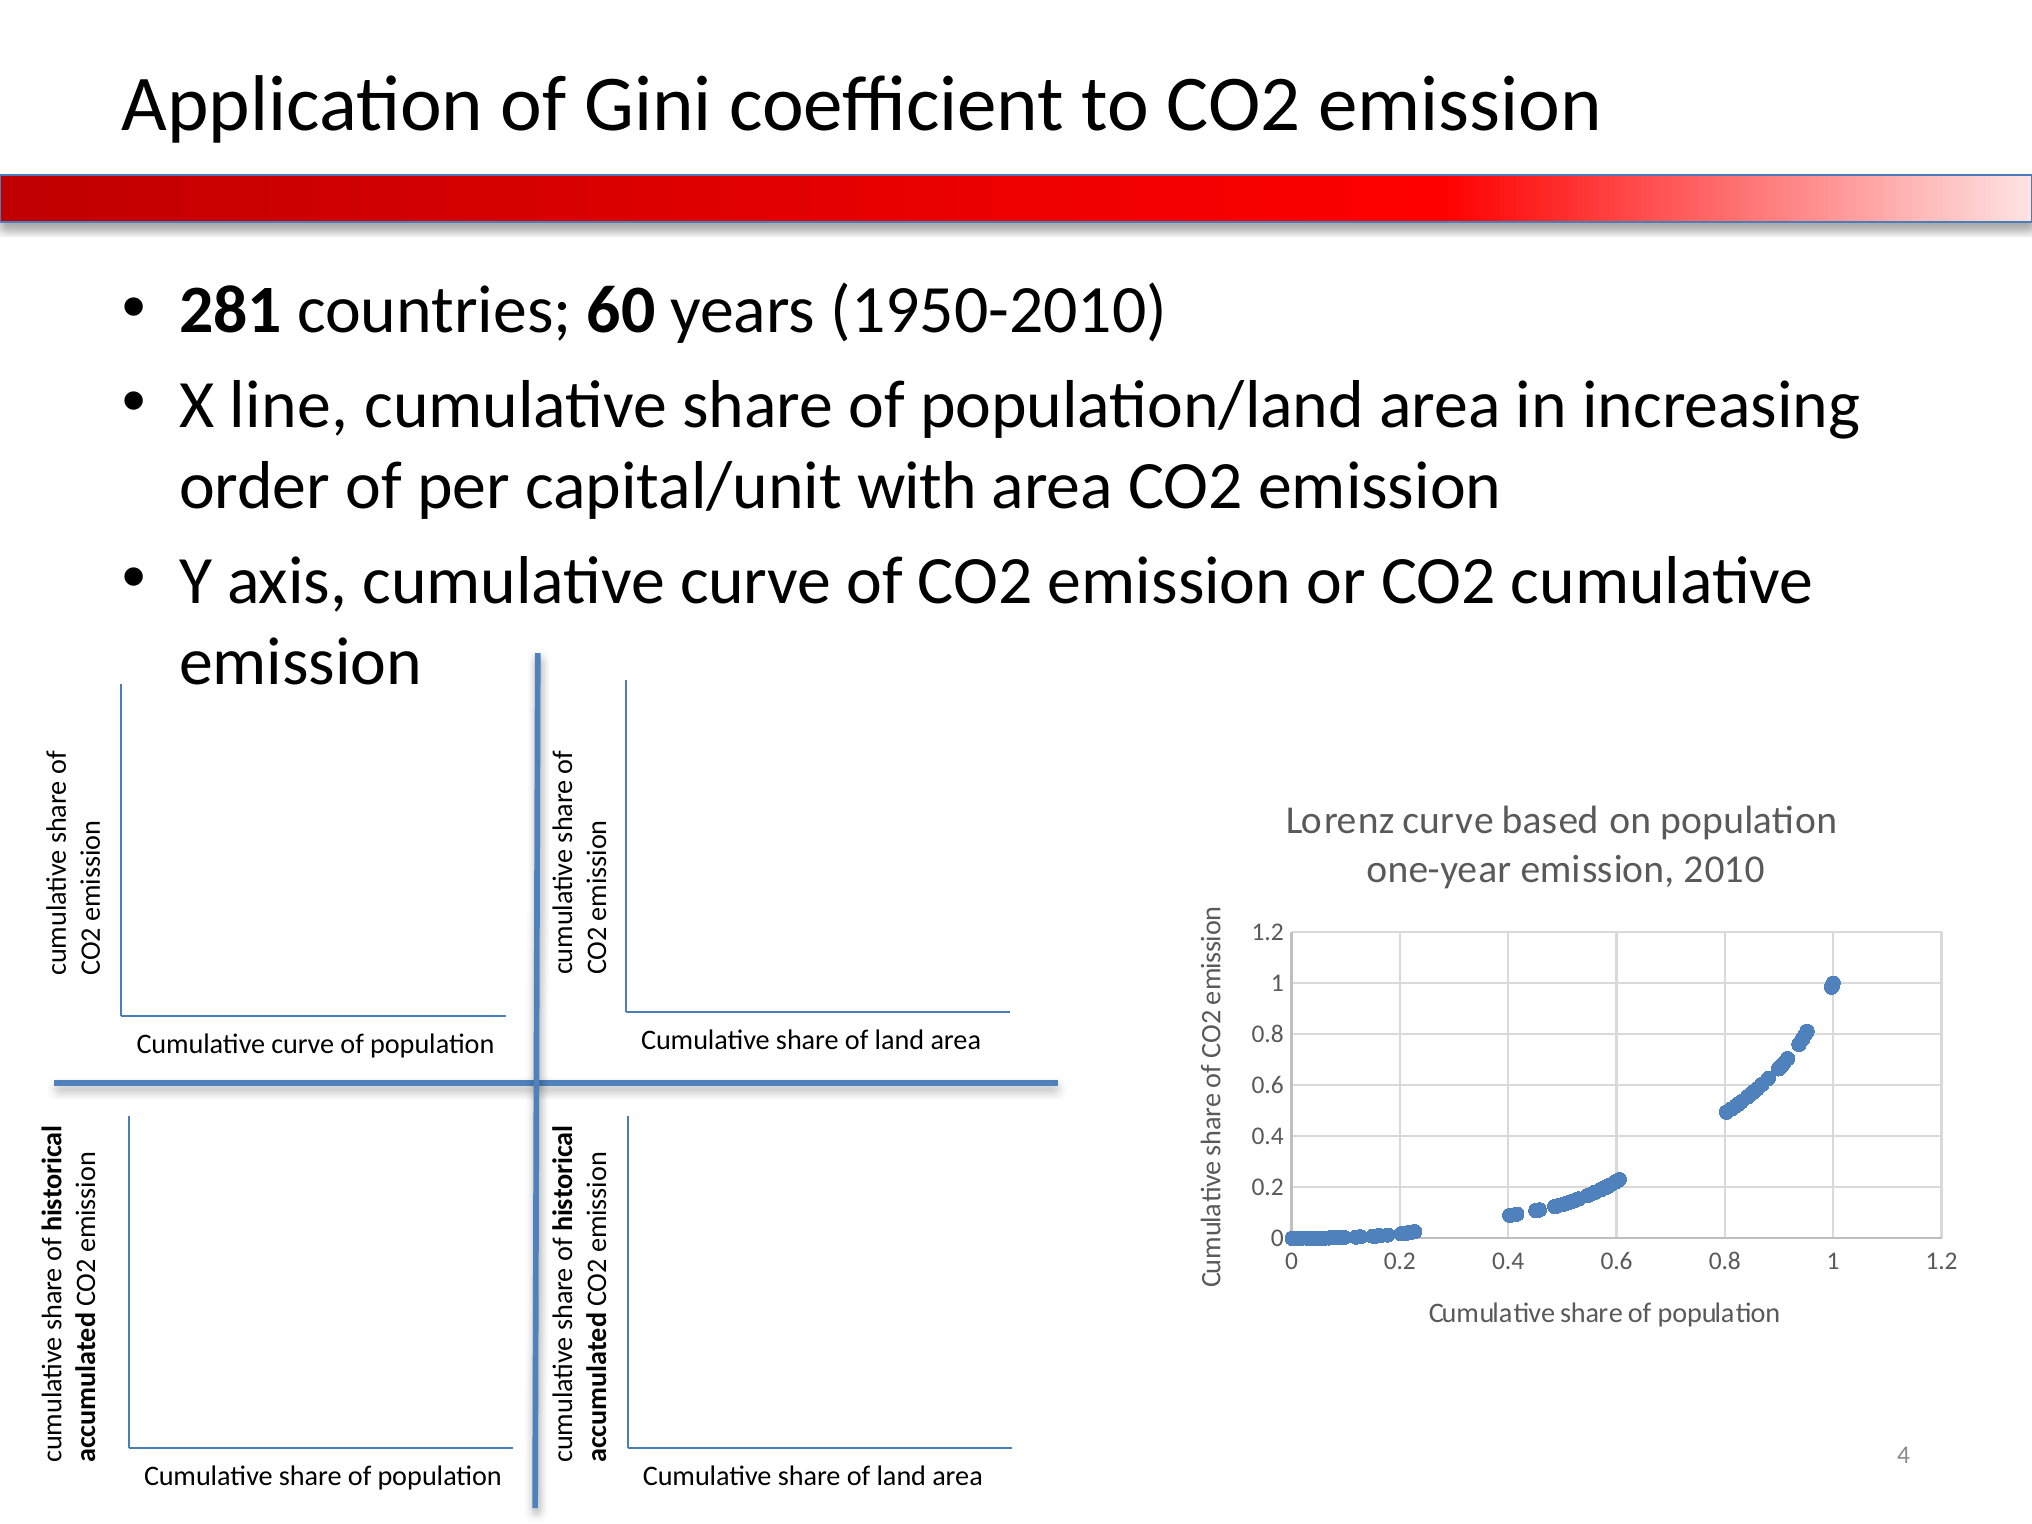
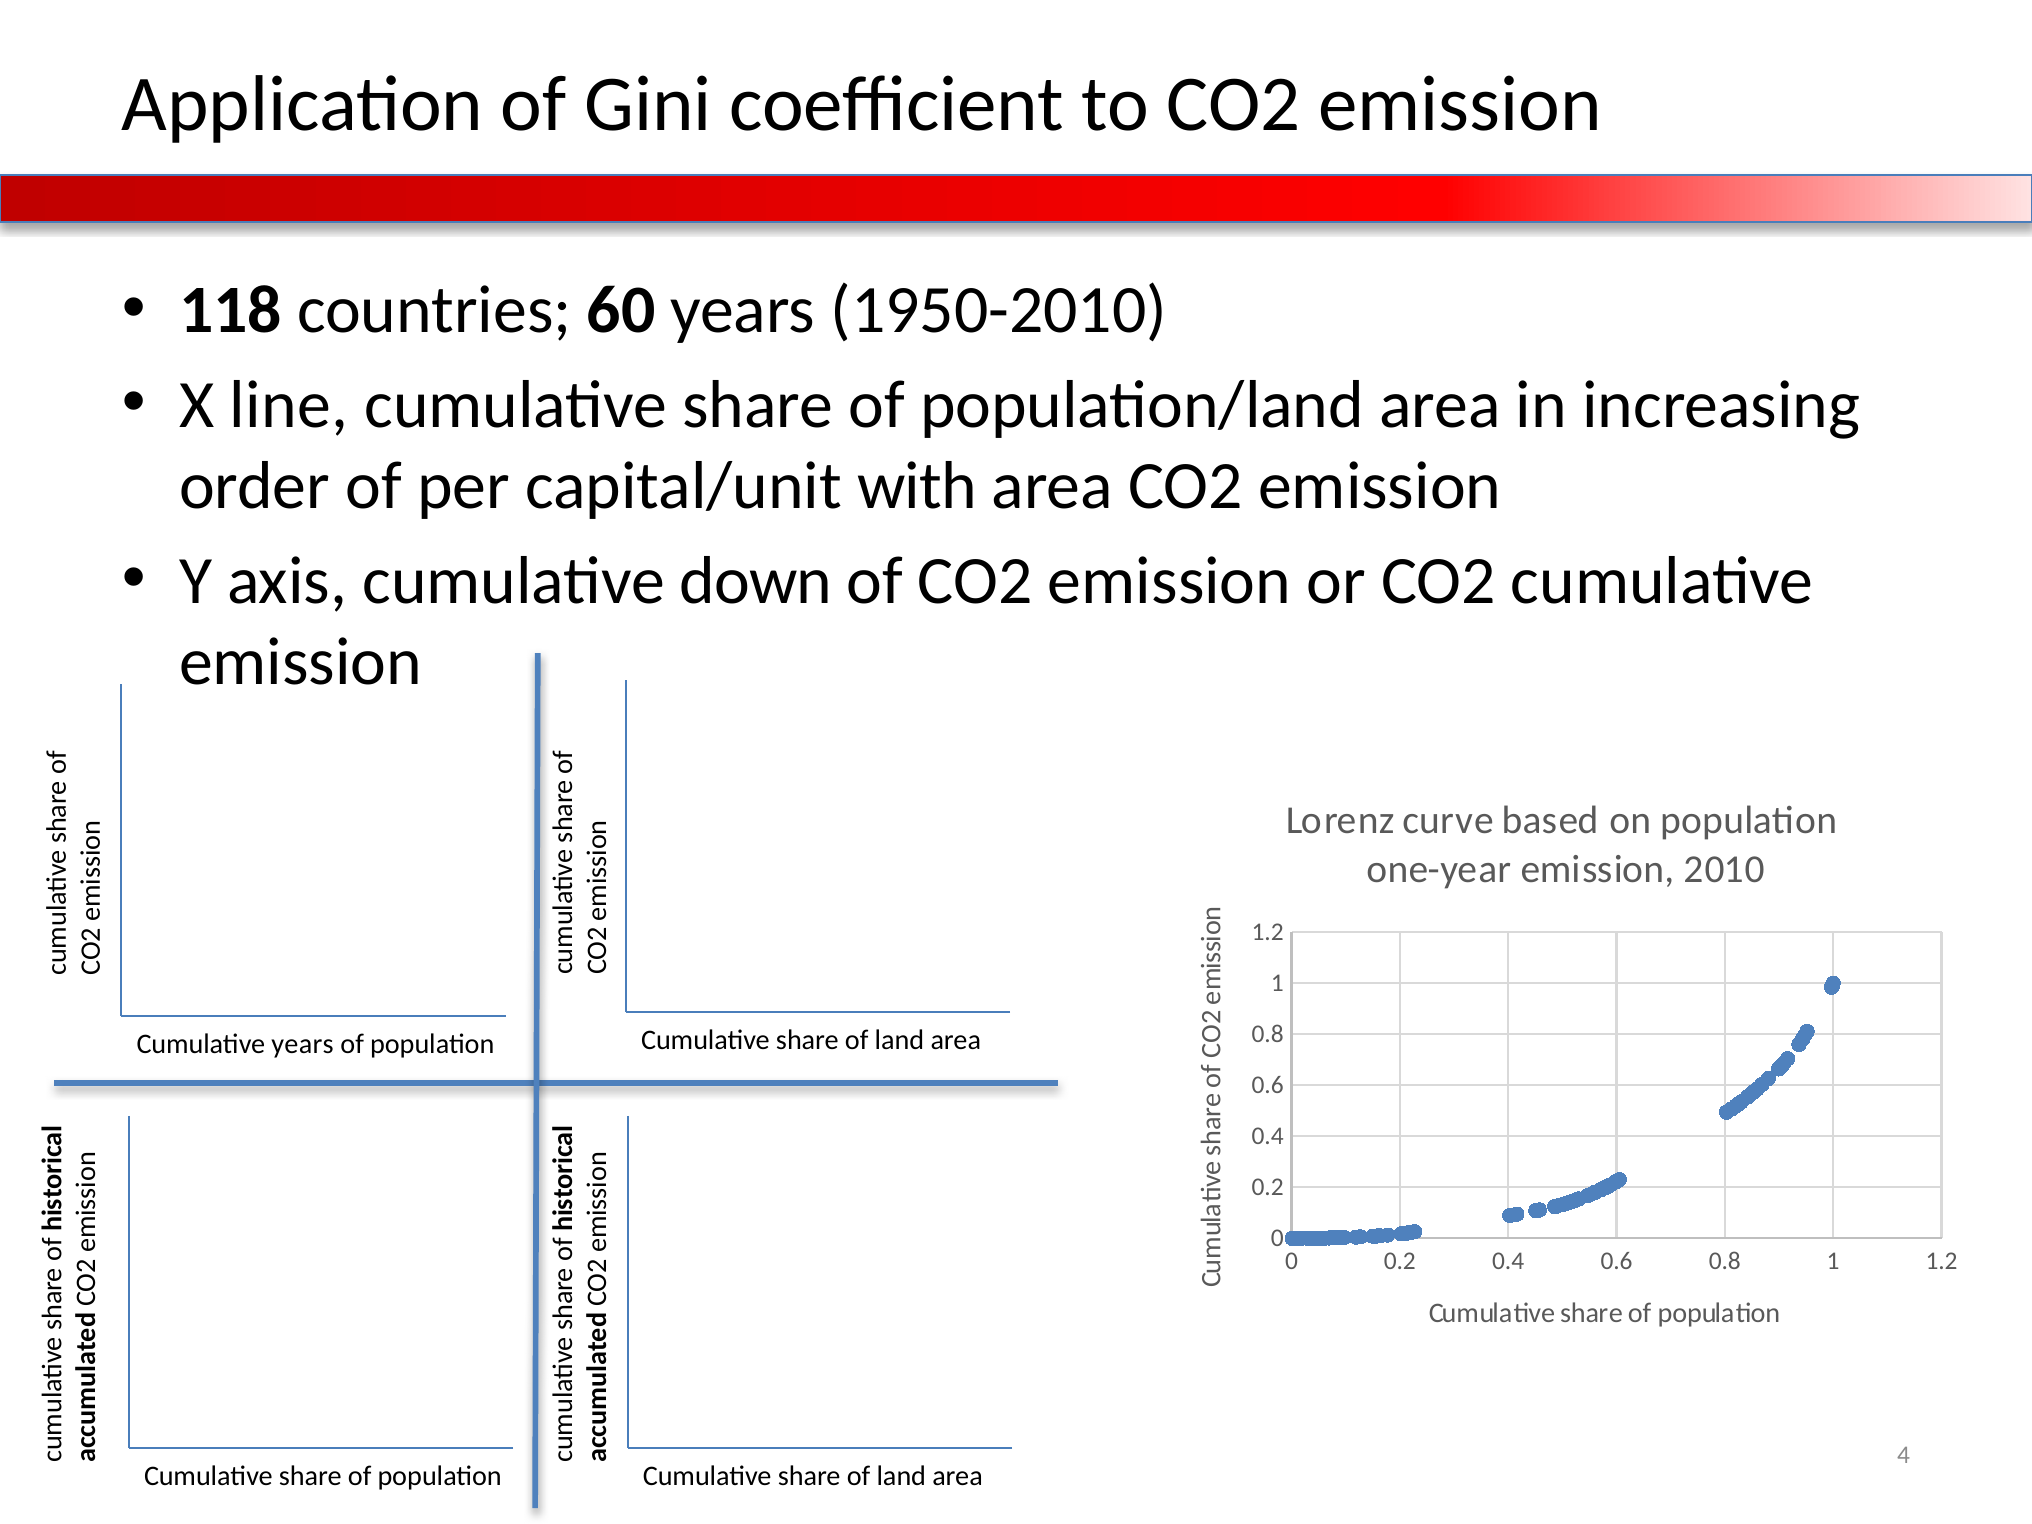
281: 281 -> 118
axis cumulative curve: curve -> down
curve at (303, 1045): curve -> years
